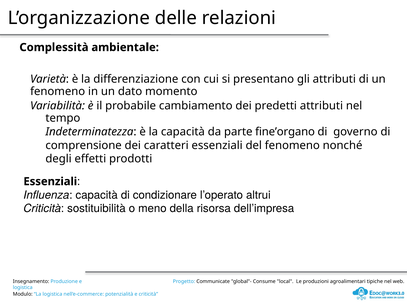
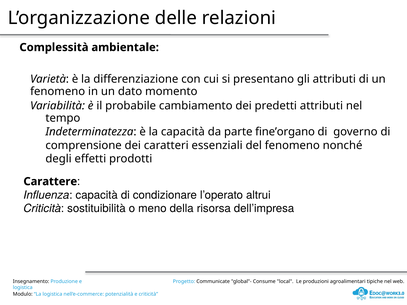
Essenziali at (50, 182): Essenziali -> Carattere
